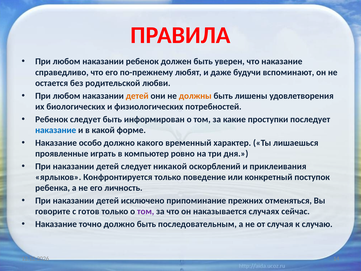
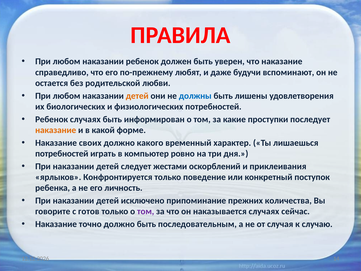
должны colour: orange -> blue
Ребенок следует: следует -> случаях
наказание at (56, 130) colour: blue -> orange
особо: особо -> своих
проявленные at (62, 153): проявленные -> потребностей
никакой: никакой -> жестами
отменяться: отменяться -> количества
